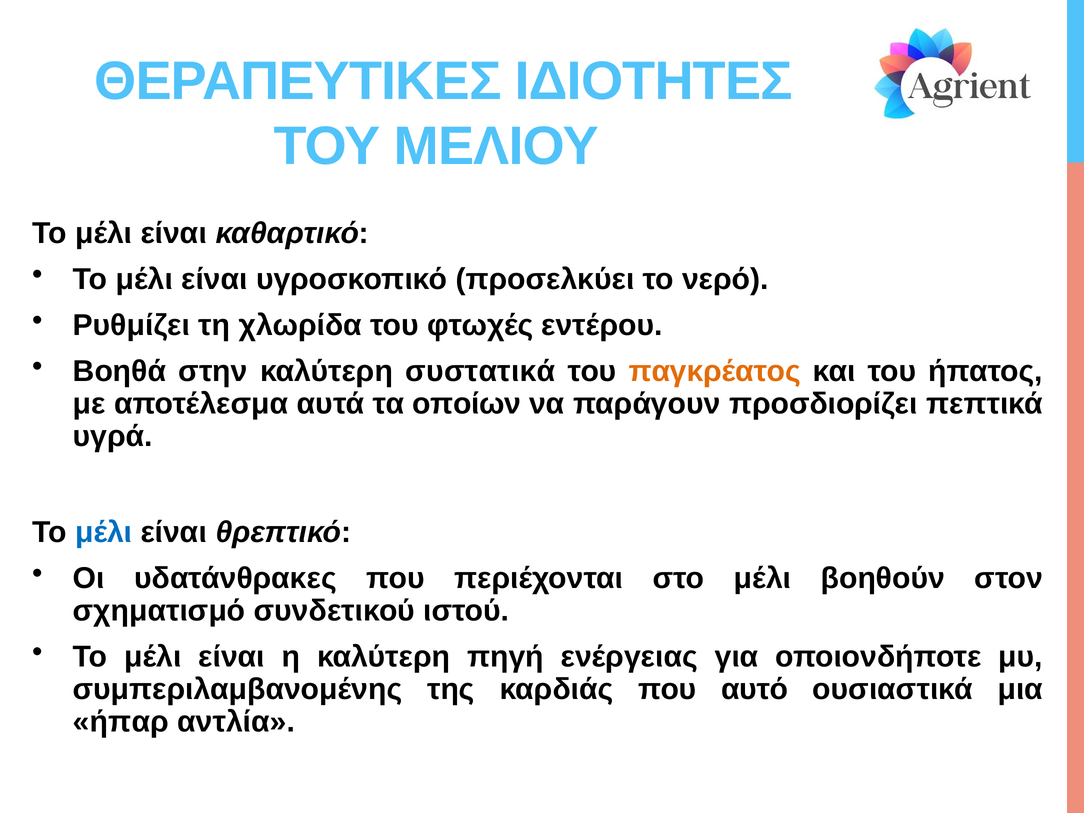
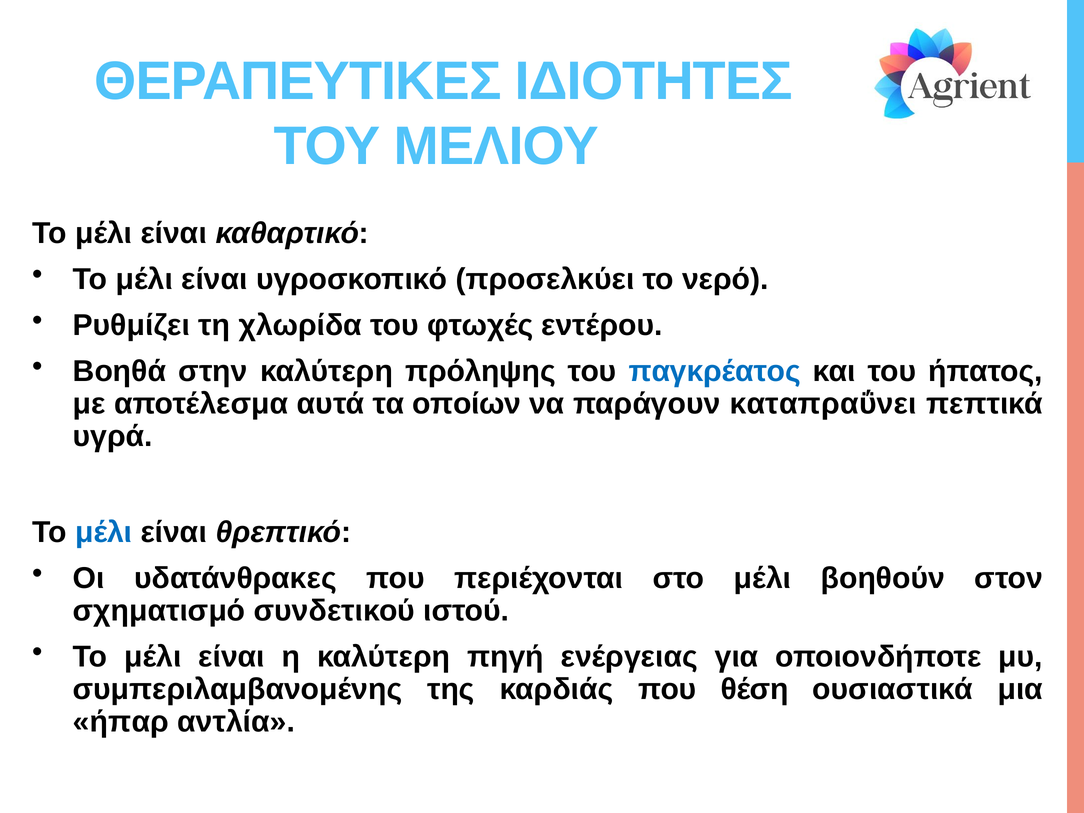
συστατικά: συστατικά -> πρόληψης
παγκρέατος colour: orange -> blue
προσδιορίζει: προσδιορίζει -> καταπραΰνει
αυτό: αυτό -> θέση
